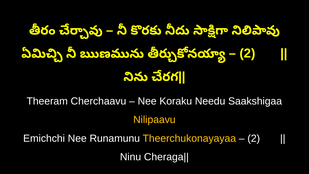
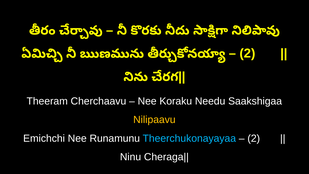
Theerchukonayayaa colour: yellow -> light blue
